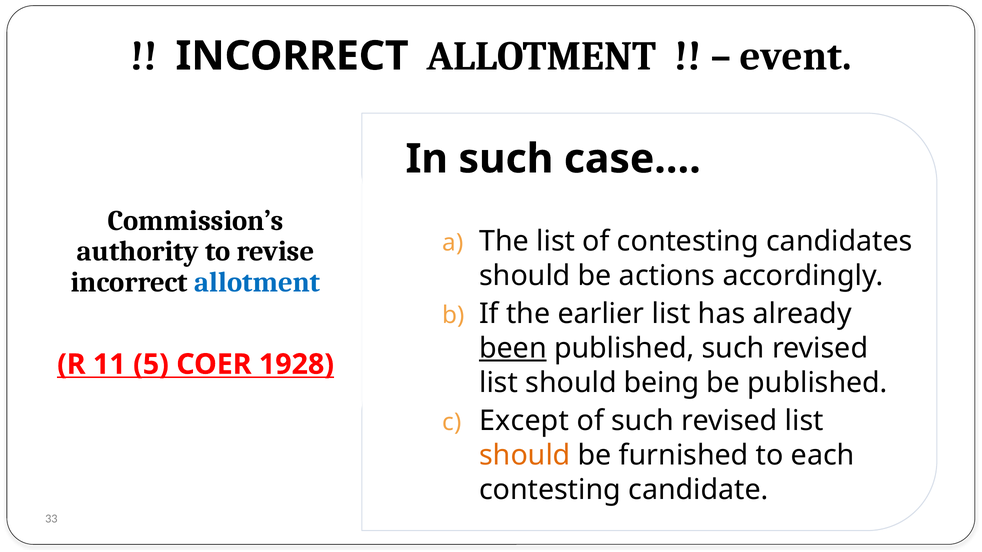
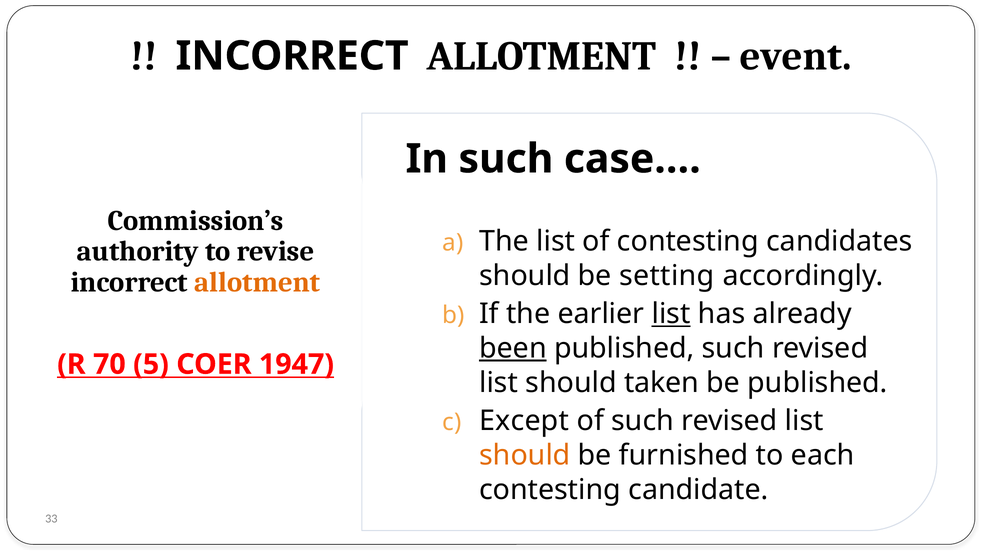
actions: actions -> setting
allotment at (257, 283) colour: blue -> orange
list at (671, 314) underline: none -> present
11: 11 -> 70
1928: 1928 -> 1947
being: being -> taken
